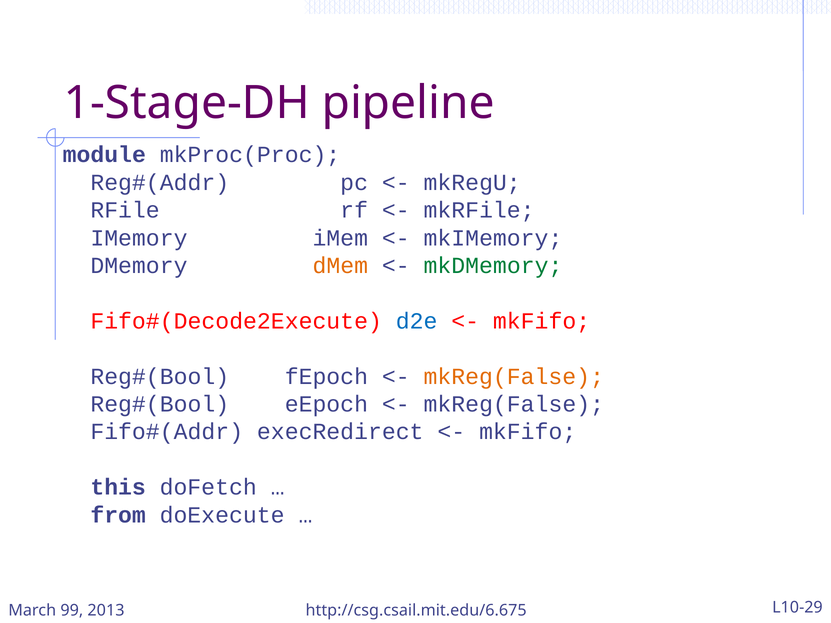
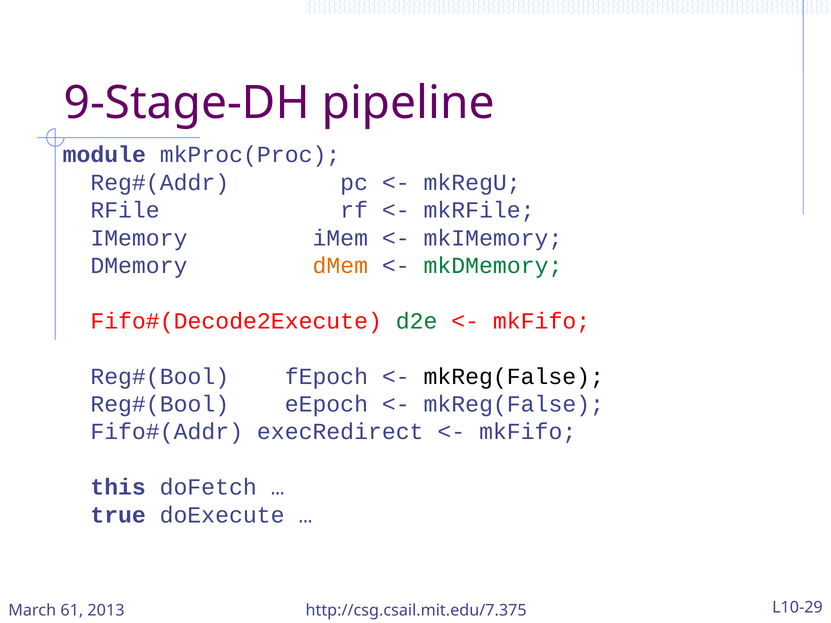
1-Stage-DH: 1-Stage-DH -> 9-Stage-DH
d2e colour: blue -> green
mkReg(False at (514, 377) colour: orange -> black
from: from -> true
99: 99 -> 61
http://csg.csail.mit.edu/6.675: http://csg.csail.mit.edu/6.675 -> http://csg.csail.mit.edu/7.375
